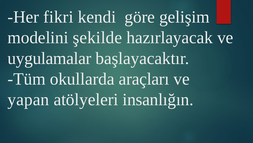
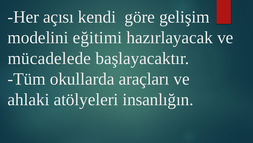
fikri: fikri -> açısı
şekilde: şekilde -> eğitimi
uygulamalar: uygulamalar -> mücadelede
yapan: yapan -> ahlaki
